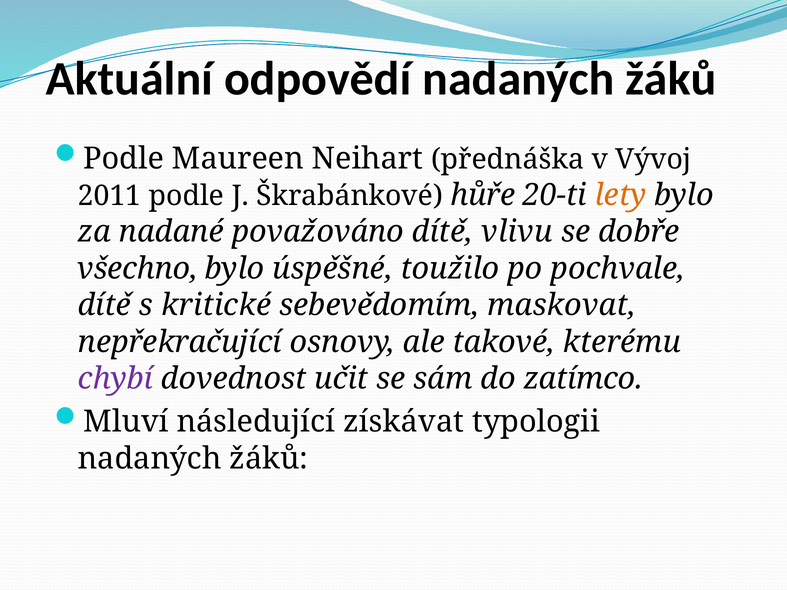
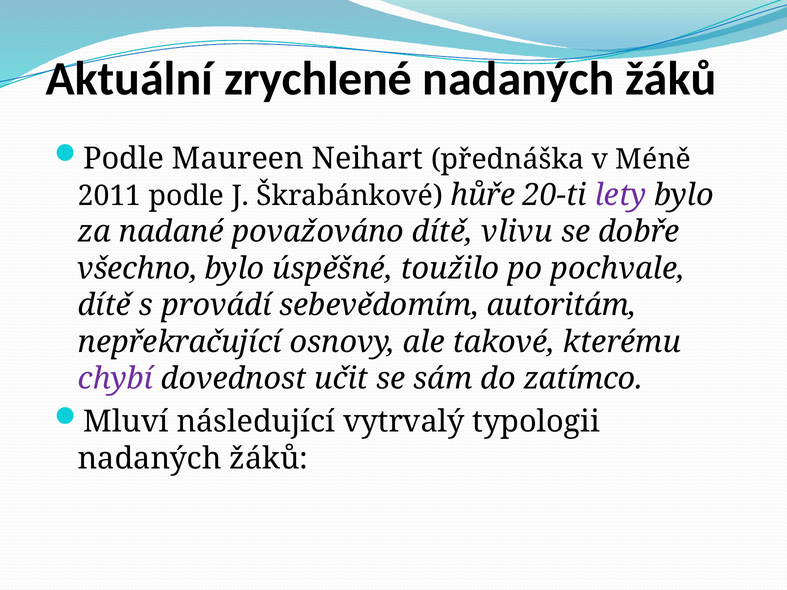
odpovědí: odpovědí -> zrychlené
Vývoj: Vývoj -> Méně
lety colour: orange -> purple
kritické: kritické -> provádí
maskovat: maskovat -> autoritám
získávat: získávat -> vytrvalý
